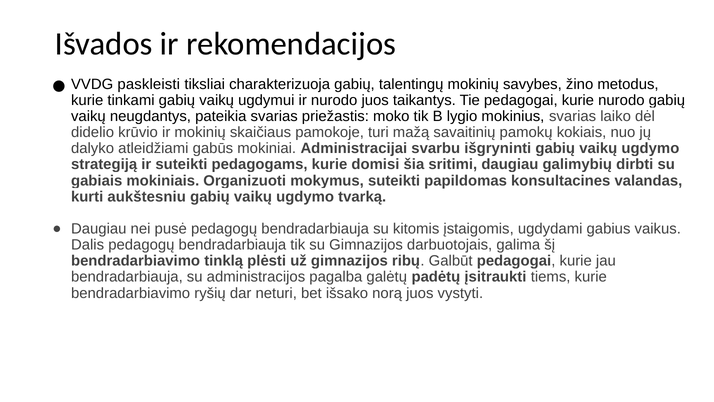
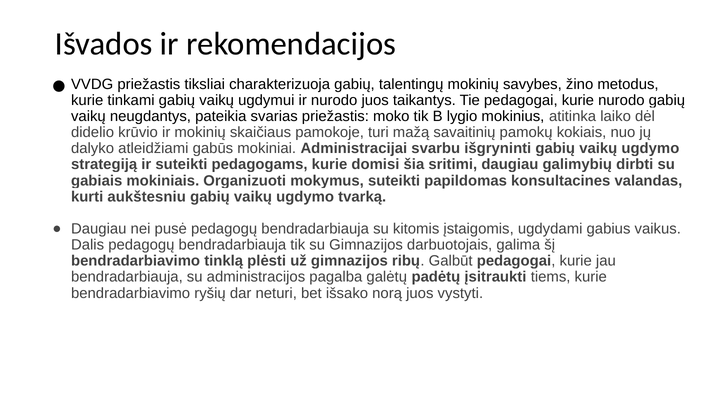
VVDG paskleisti: paskleisti -> priežastis
mokinius svarias: svarias -> atitinka
